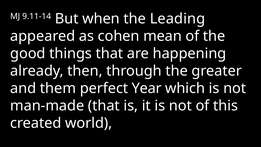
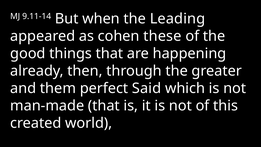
mean: mean -> these
Year: Year -> Said
